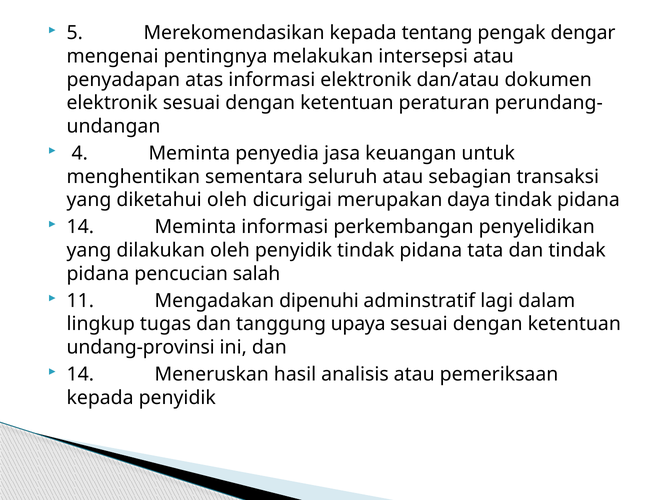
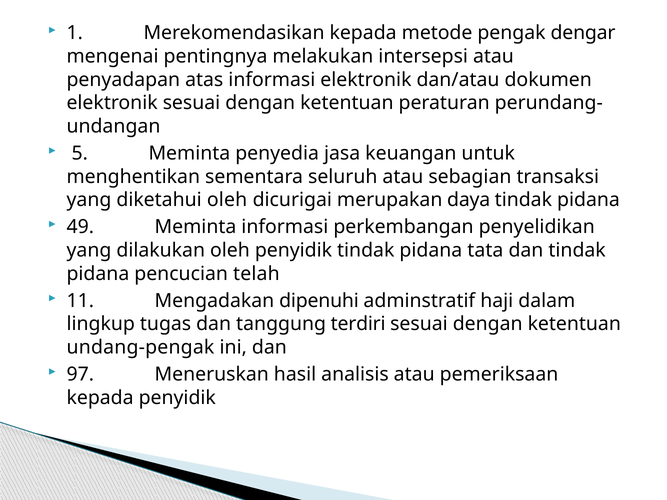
5: 5 -> 1
tentang: tentang -> metode
4: 4 -> 5
14 at (80, 227): 14 -> 49
salah: salah -> telah
lagi: lagi -> haji
upaya: upaya -> terdiri
undang-provinsi: undang-provinsi -> undang-pengak
14 at (80, 375): 14 -> 97
